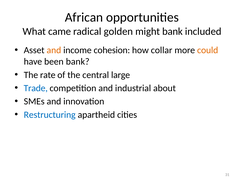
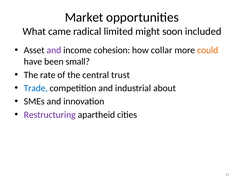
African: African -> Market
golden: golden -> limited
might bank: bank -> soon
and at (54, 50) colour: orange -> purple
been bank: bank -> small
large: large -> trust
Restructuring colour: blue -> purple
